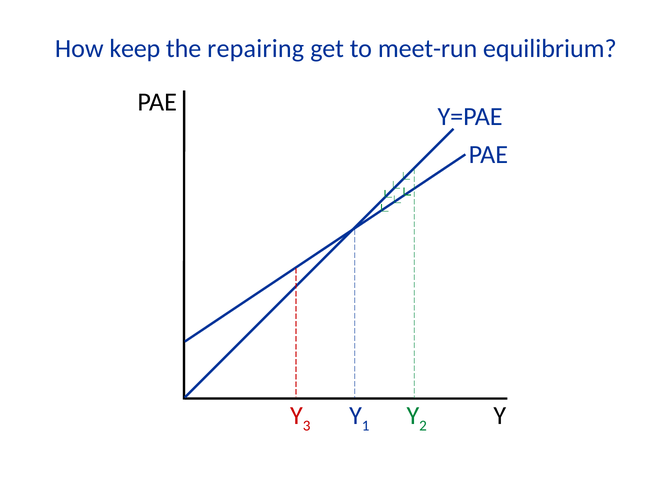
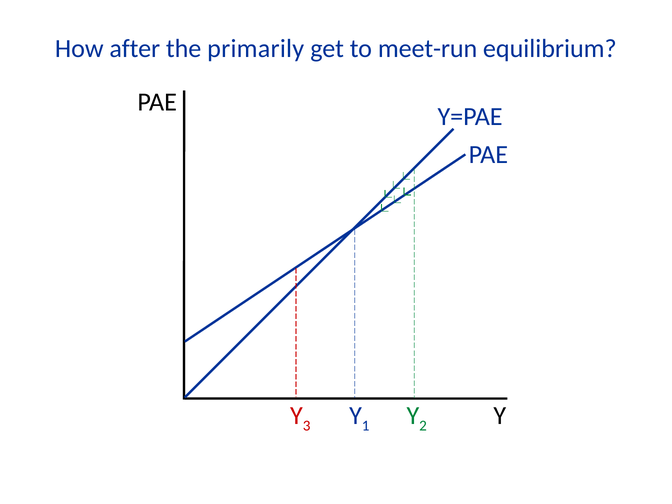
keep: keep -> after
repairing: repairing -> primarily
